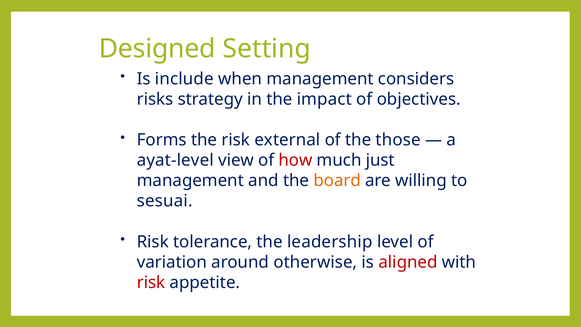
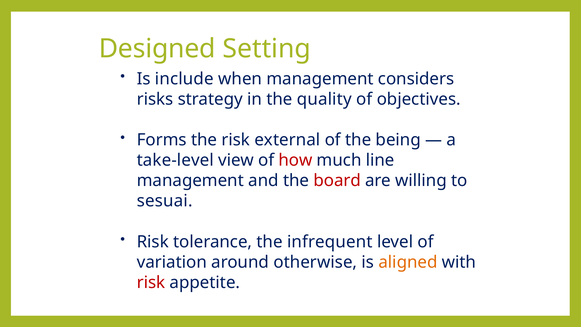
impact: impact -> quality
those: those -> being
ayat-level: ayat-level -> take-level
just: just -> line
board colour: orange -> red
leadership: leadership -> infrequent
aligned colour: red -> orange
